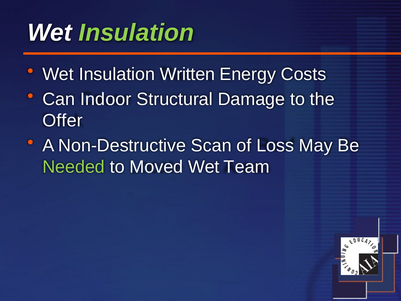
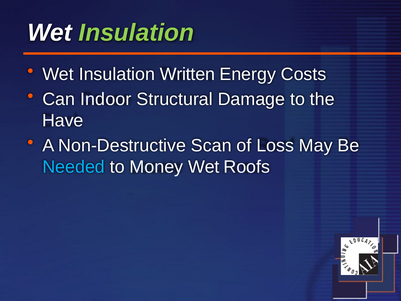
Offer: Offer -> Have
Needed colour: light green -> light blue
Moved: Moved -> Money
Team: Team -> Roofs
